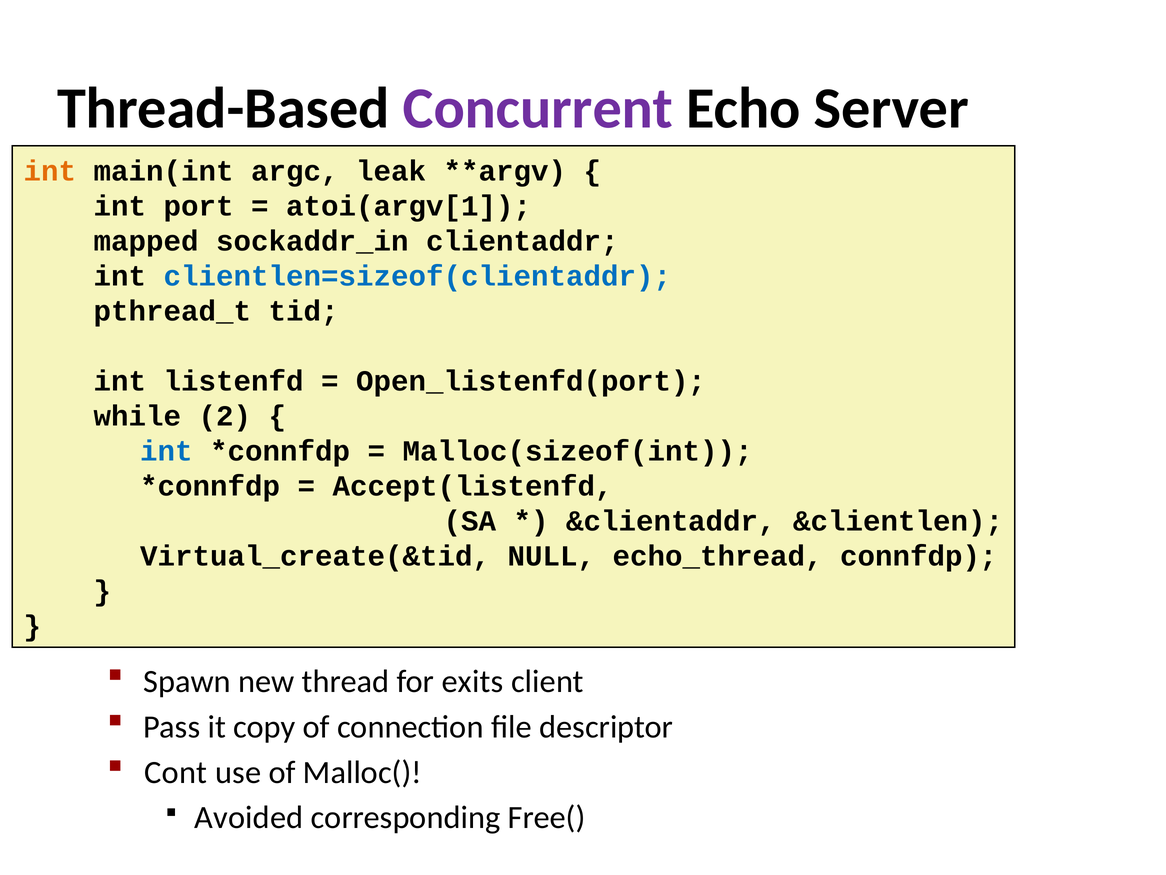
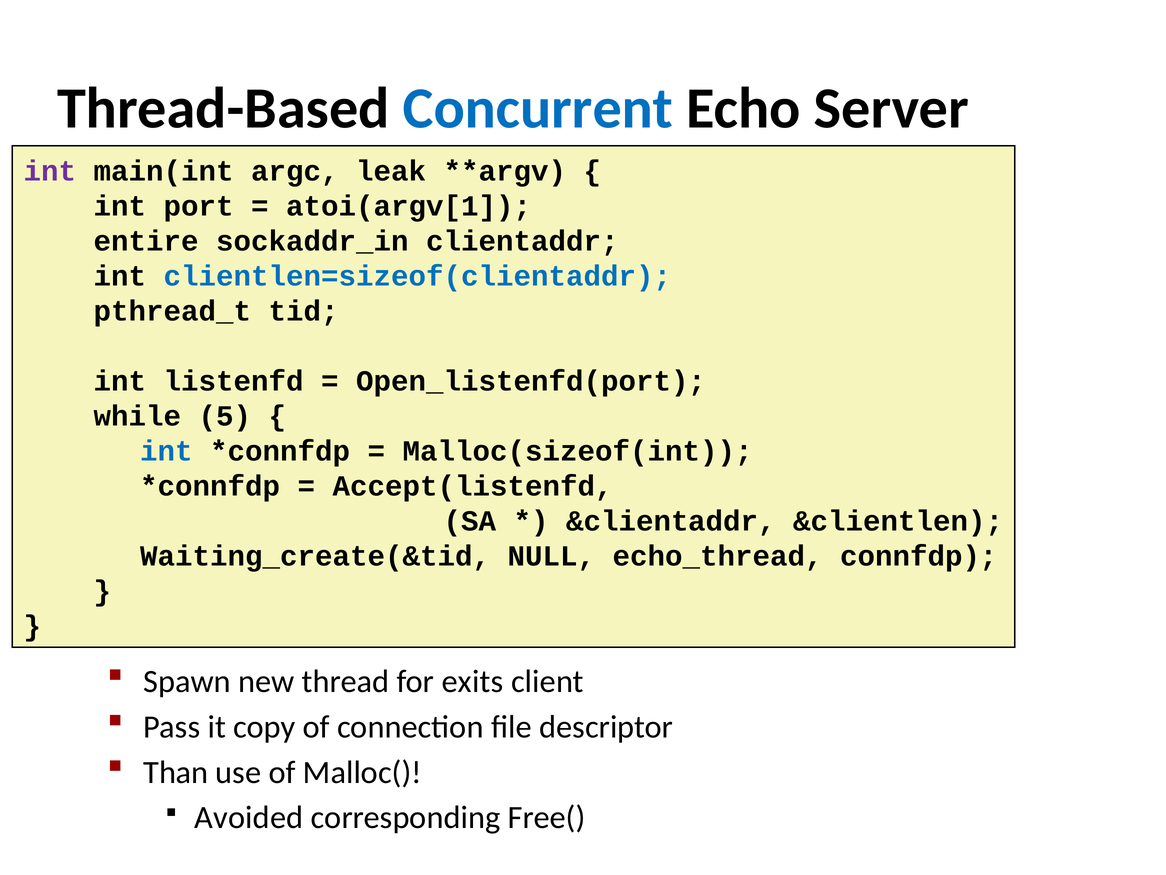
Concurrent colour: purple -> blue
int at (50, 171) colour: orange -> purple
mapped: mapped -> entire
2: 2 -> 5
Virtual_create(&tid: Virtual_create(&tid -> Waiting_create(&tid
Cont: Cont -> Than
